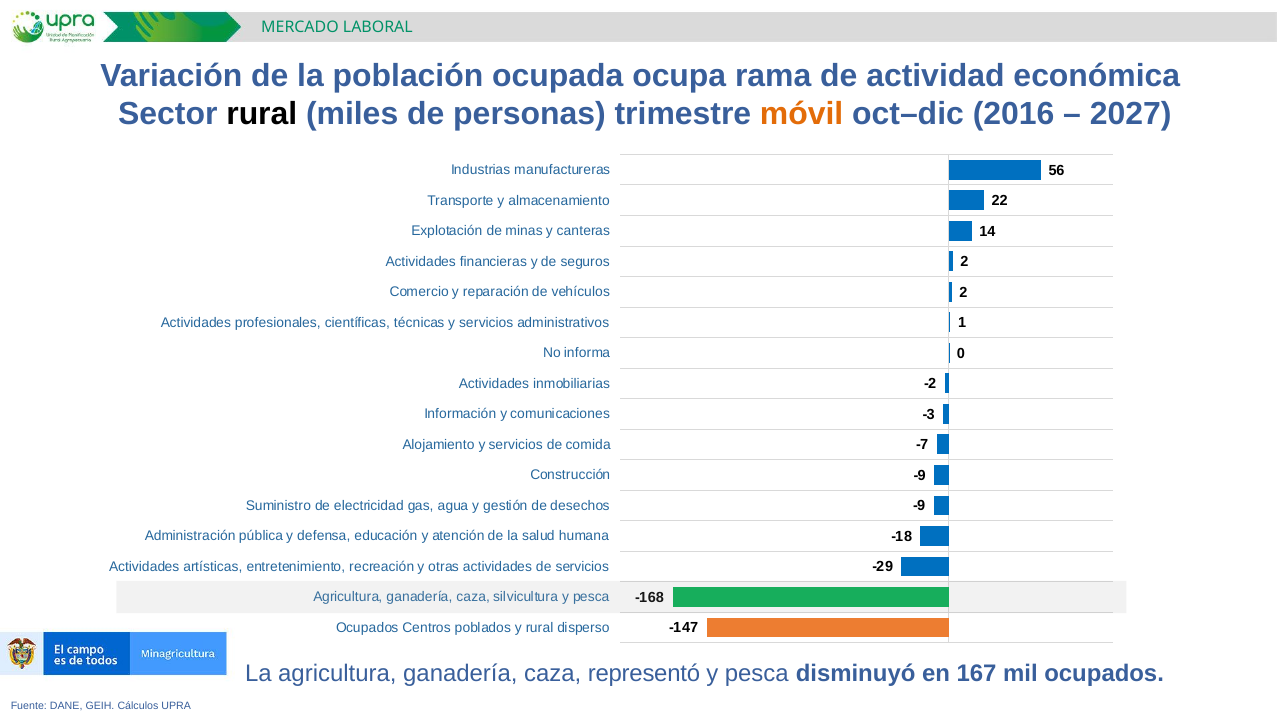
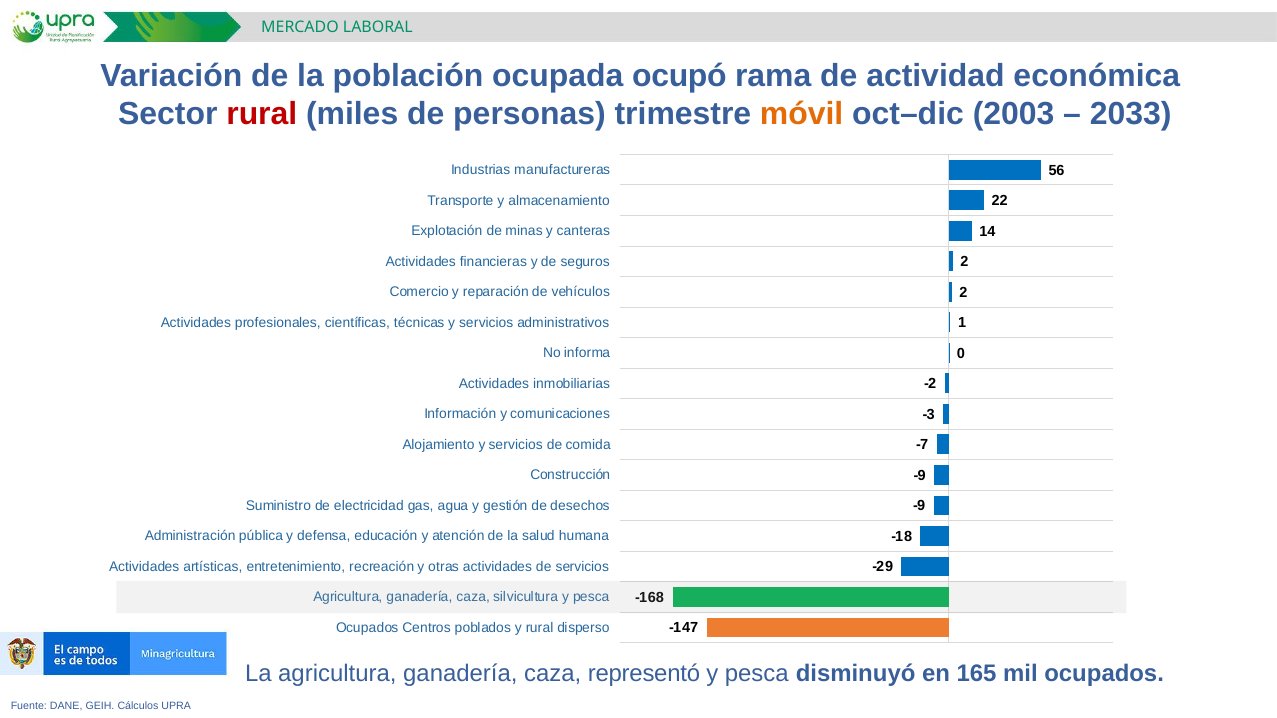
ocupa: ocupa -> ocupó
rural at (262, 114) colour: black -> red
2016: 2016 -> 2003
2027: 2027 -> 2033
167: 167 -> 165
